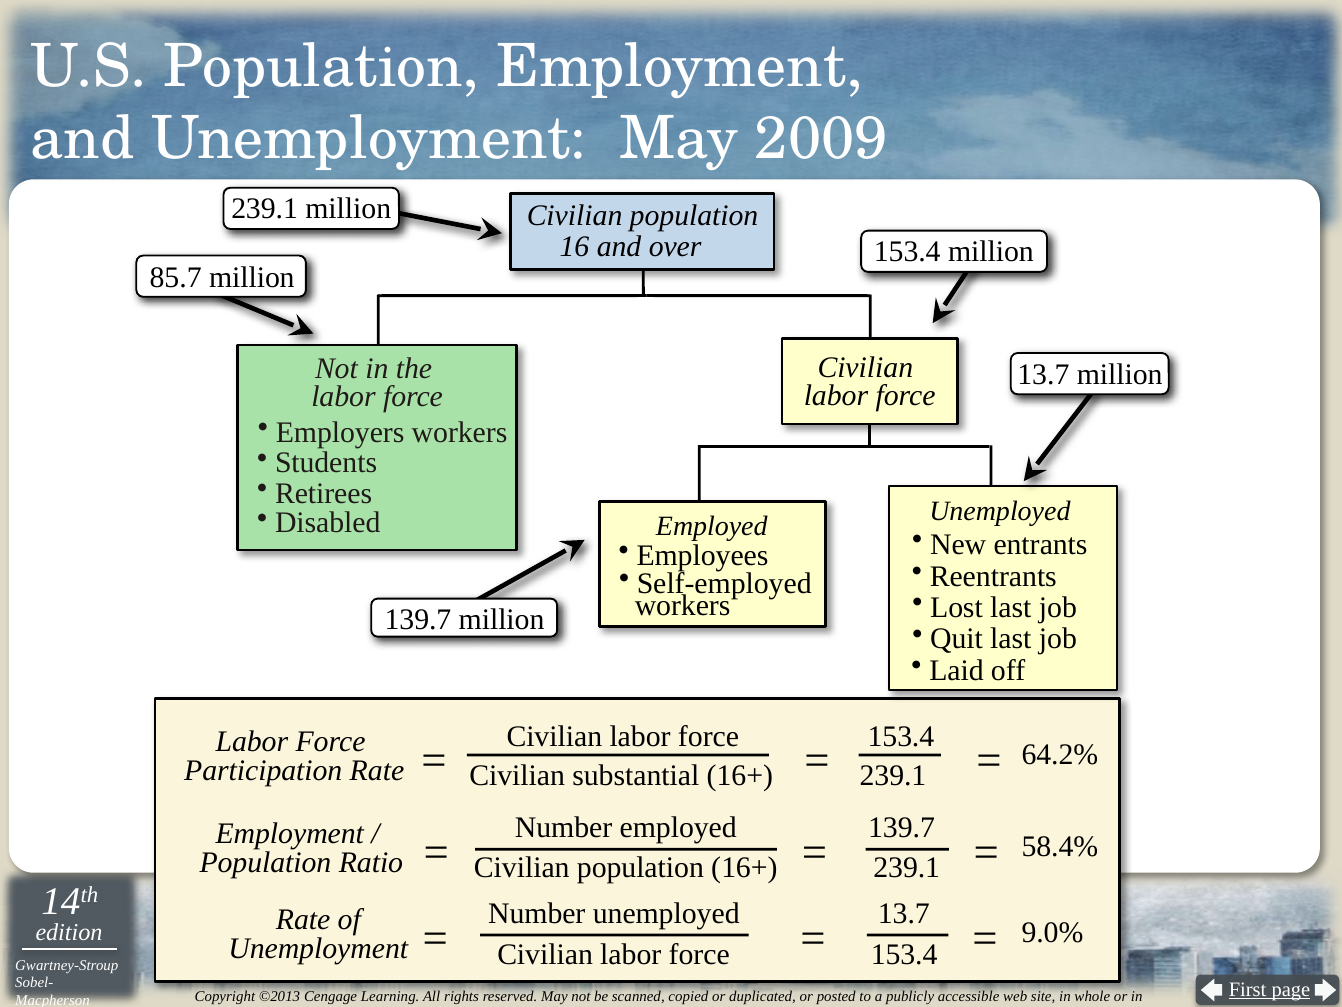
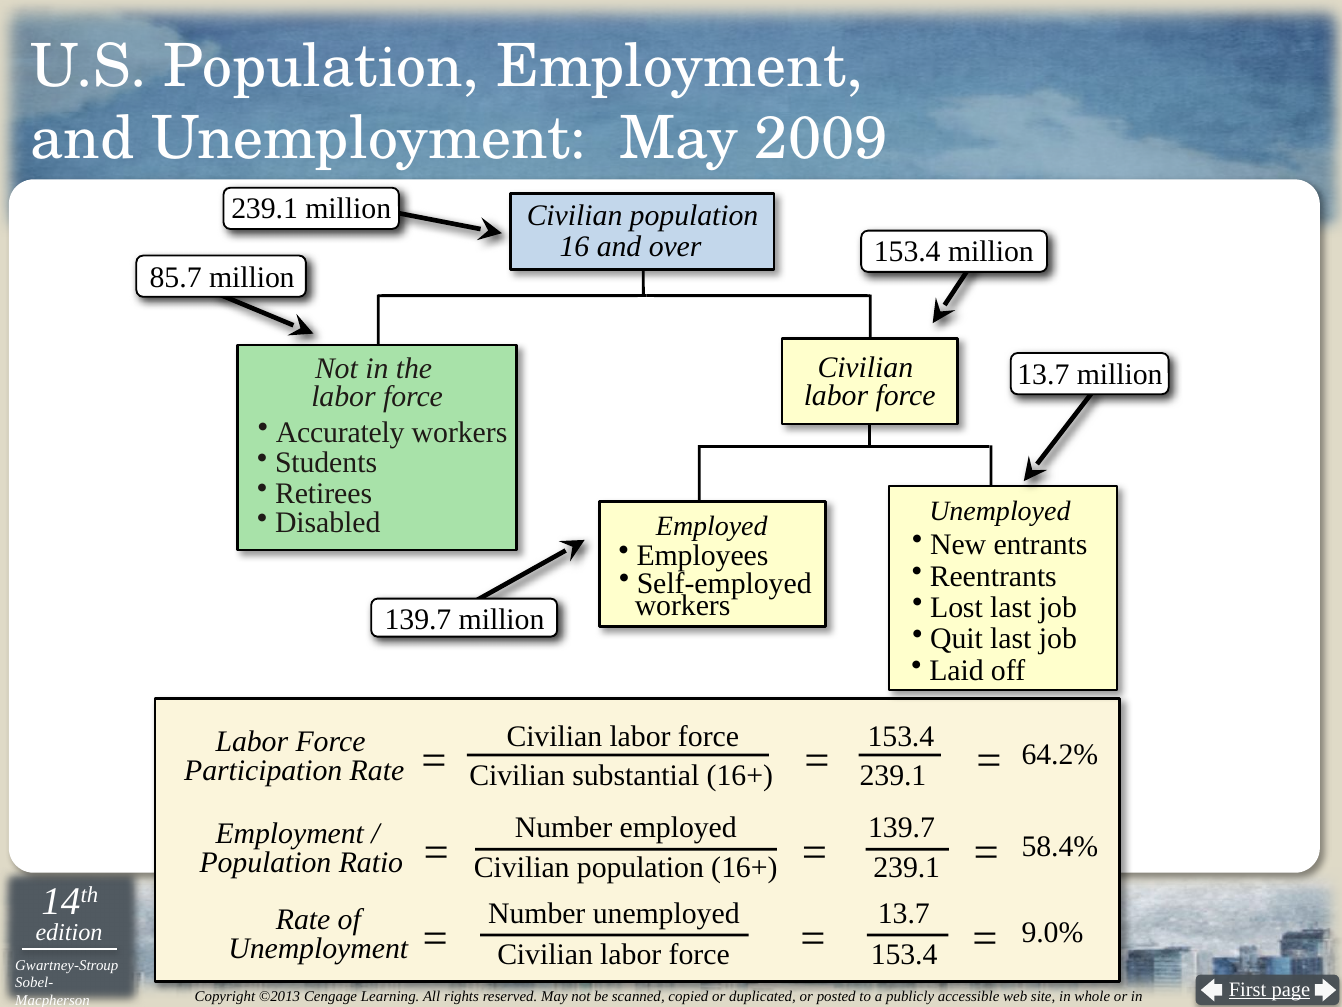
Employers: Employers -> Accurately
